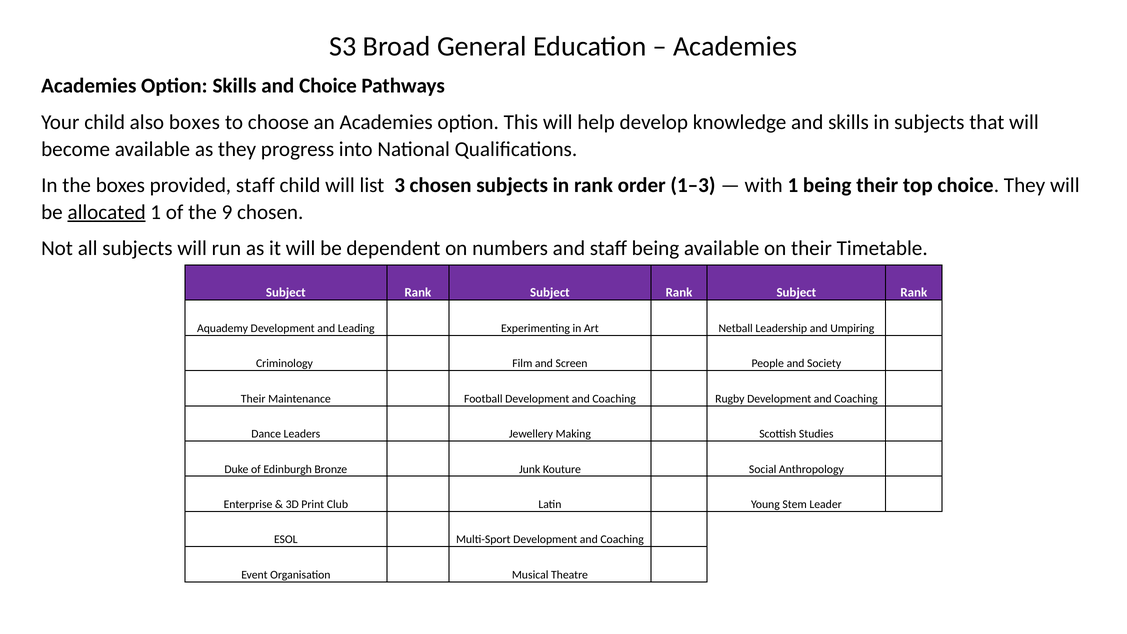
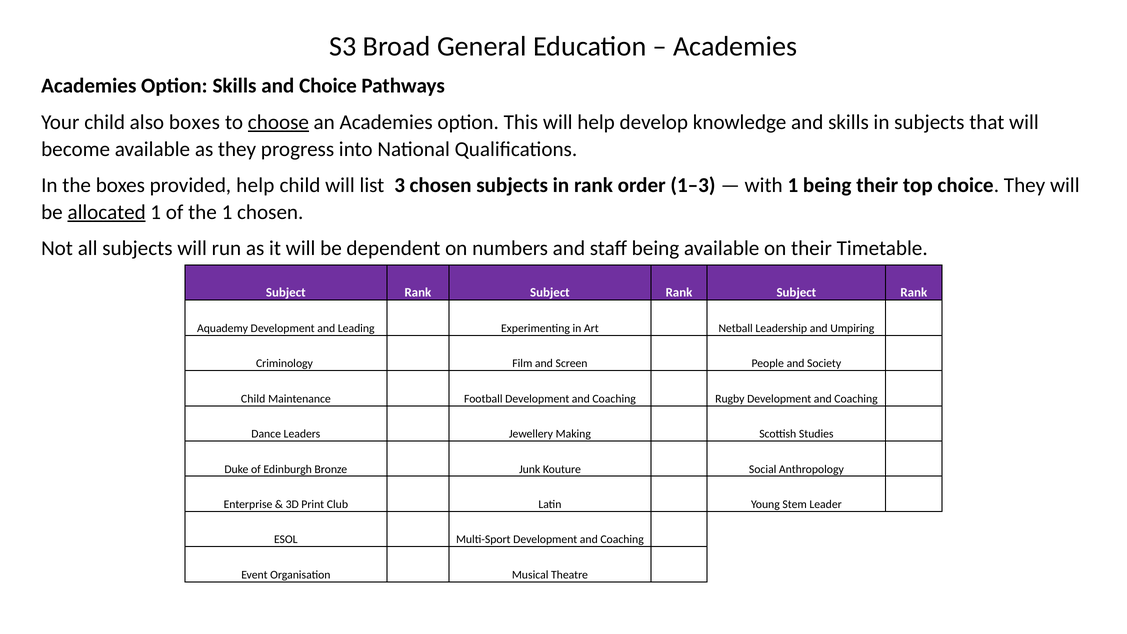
choose underline: none -> present
provided staff: staff -> help
the 9: 9 -> 1
Their at (253, 399): Their -> Child
